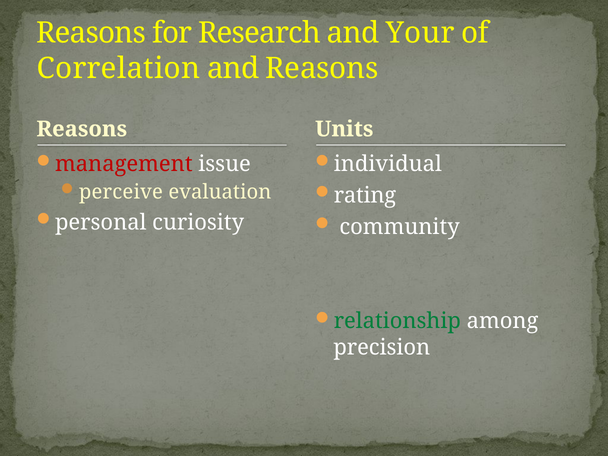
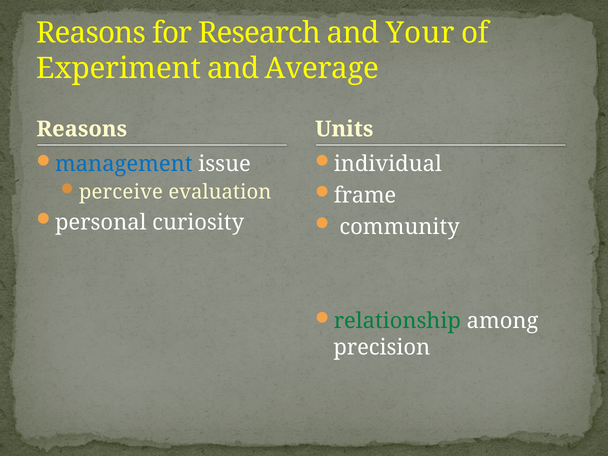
Correlation: Correlation -> Experiment
and Reasons: Reasons -> Average
management colour: red -> blue
rating: rating -> frame
